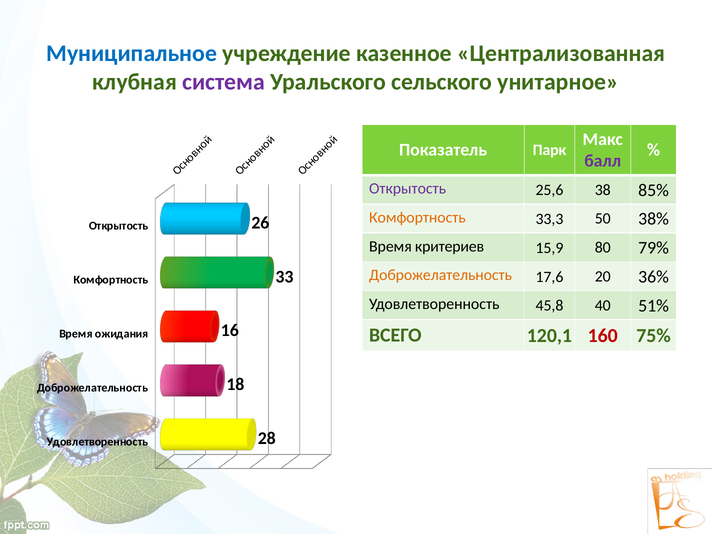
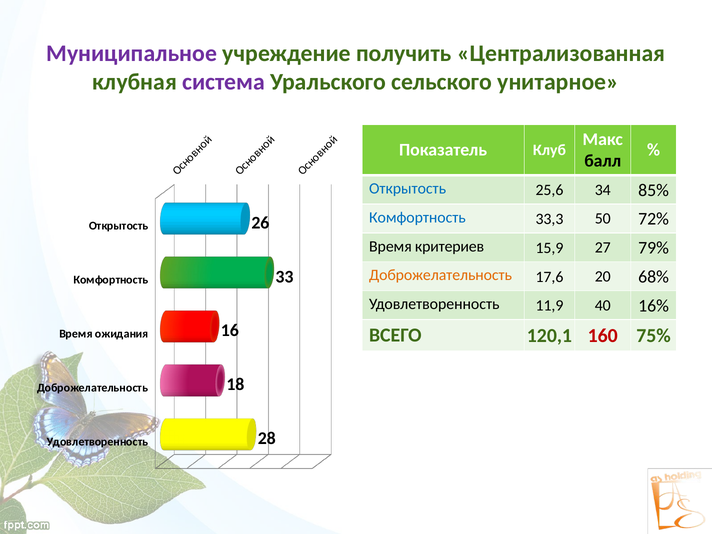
Муниципальное colour: blue -> purple
казенное: казенное -> получить
Парк: Парк -> Клуб
балл colour: purple -> black
Открытость at (408, 189) colour: purple -> blue
38: 38 -> 34
Комфортность at (417, 217) colour: orange -> blue
38%: 38% -> 72%
80: 80 -> 27
36%: 36% -> 68%
45,8: 45,8 -> 11,9
51%: 51% -> 16%
